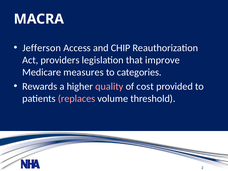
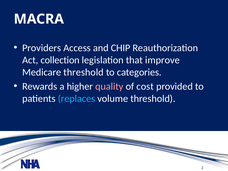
Jefferson: Jefferson -> Providers
providers: providers -> collection
Medicare measures: measures -> threshold
replaces colour: pink -> light blue
